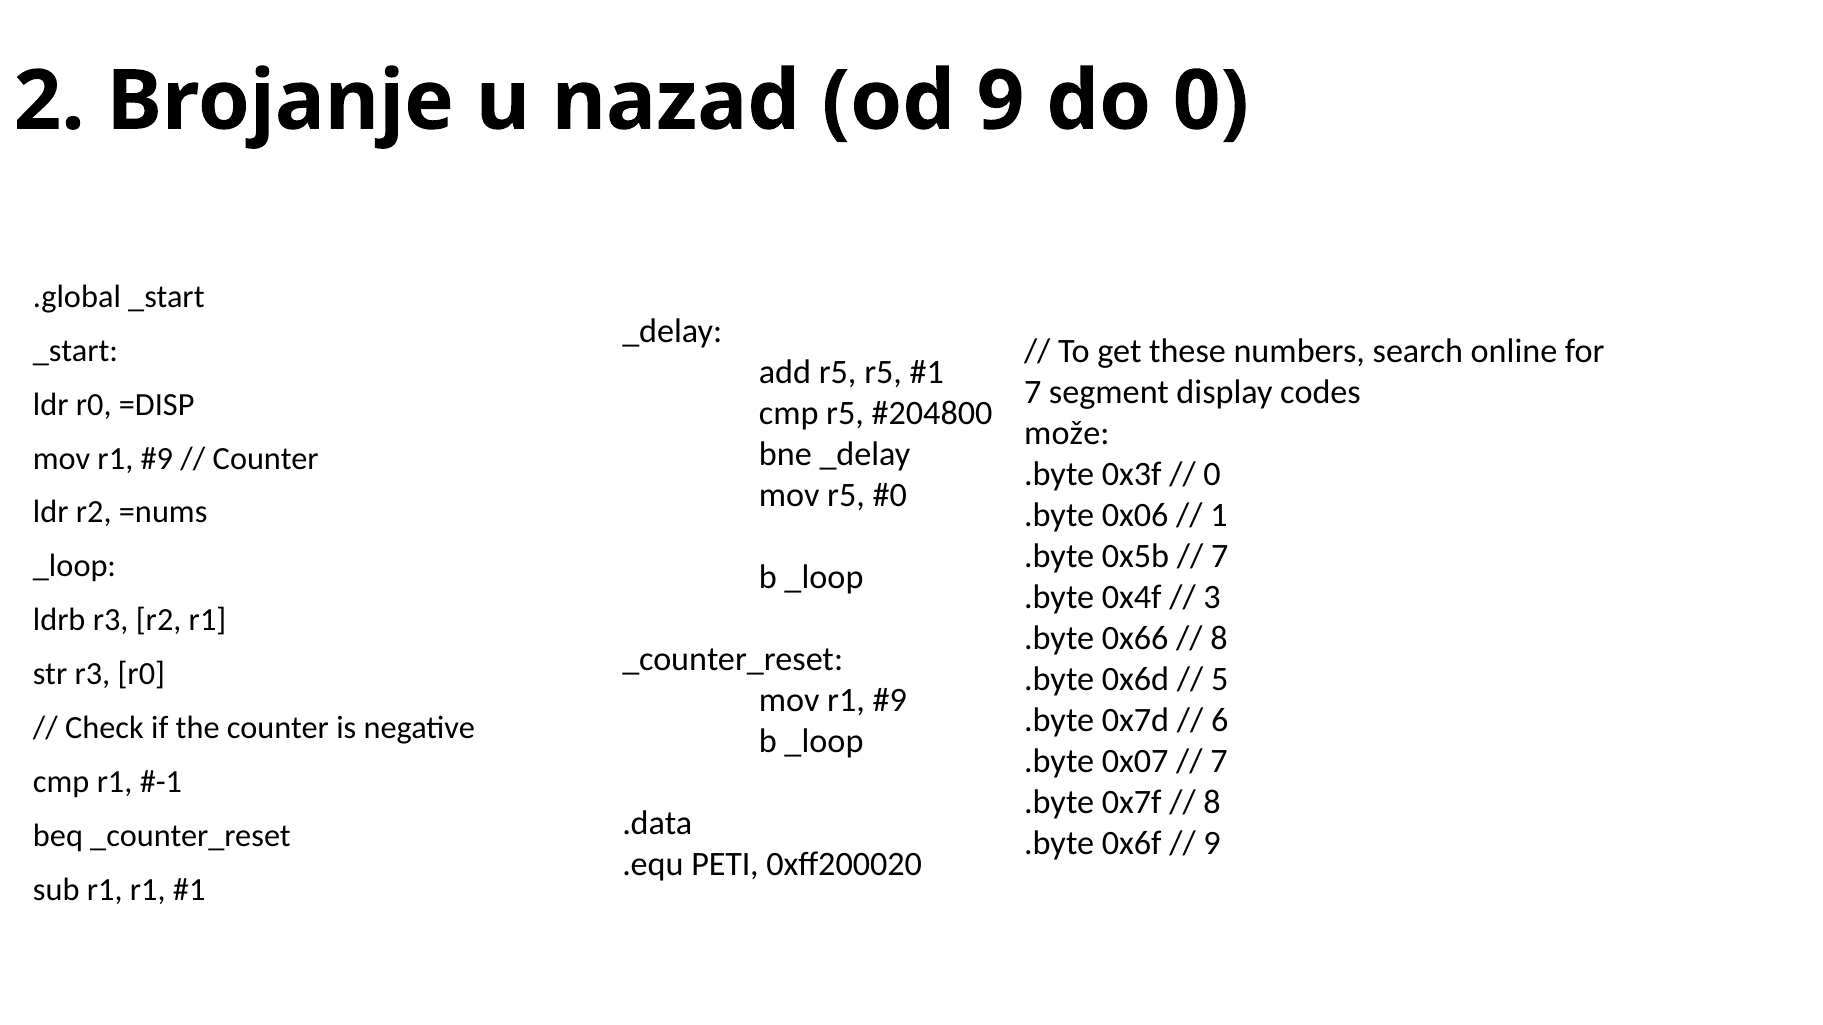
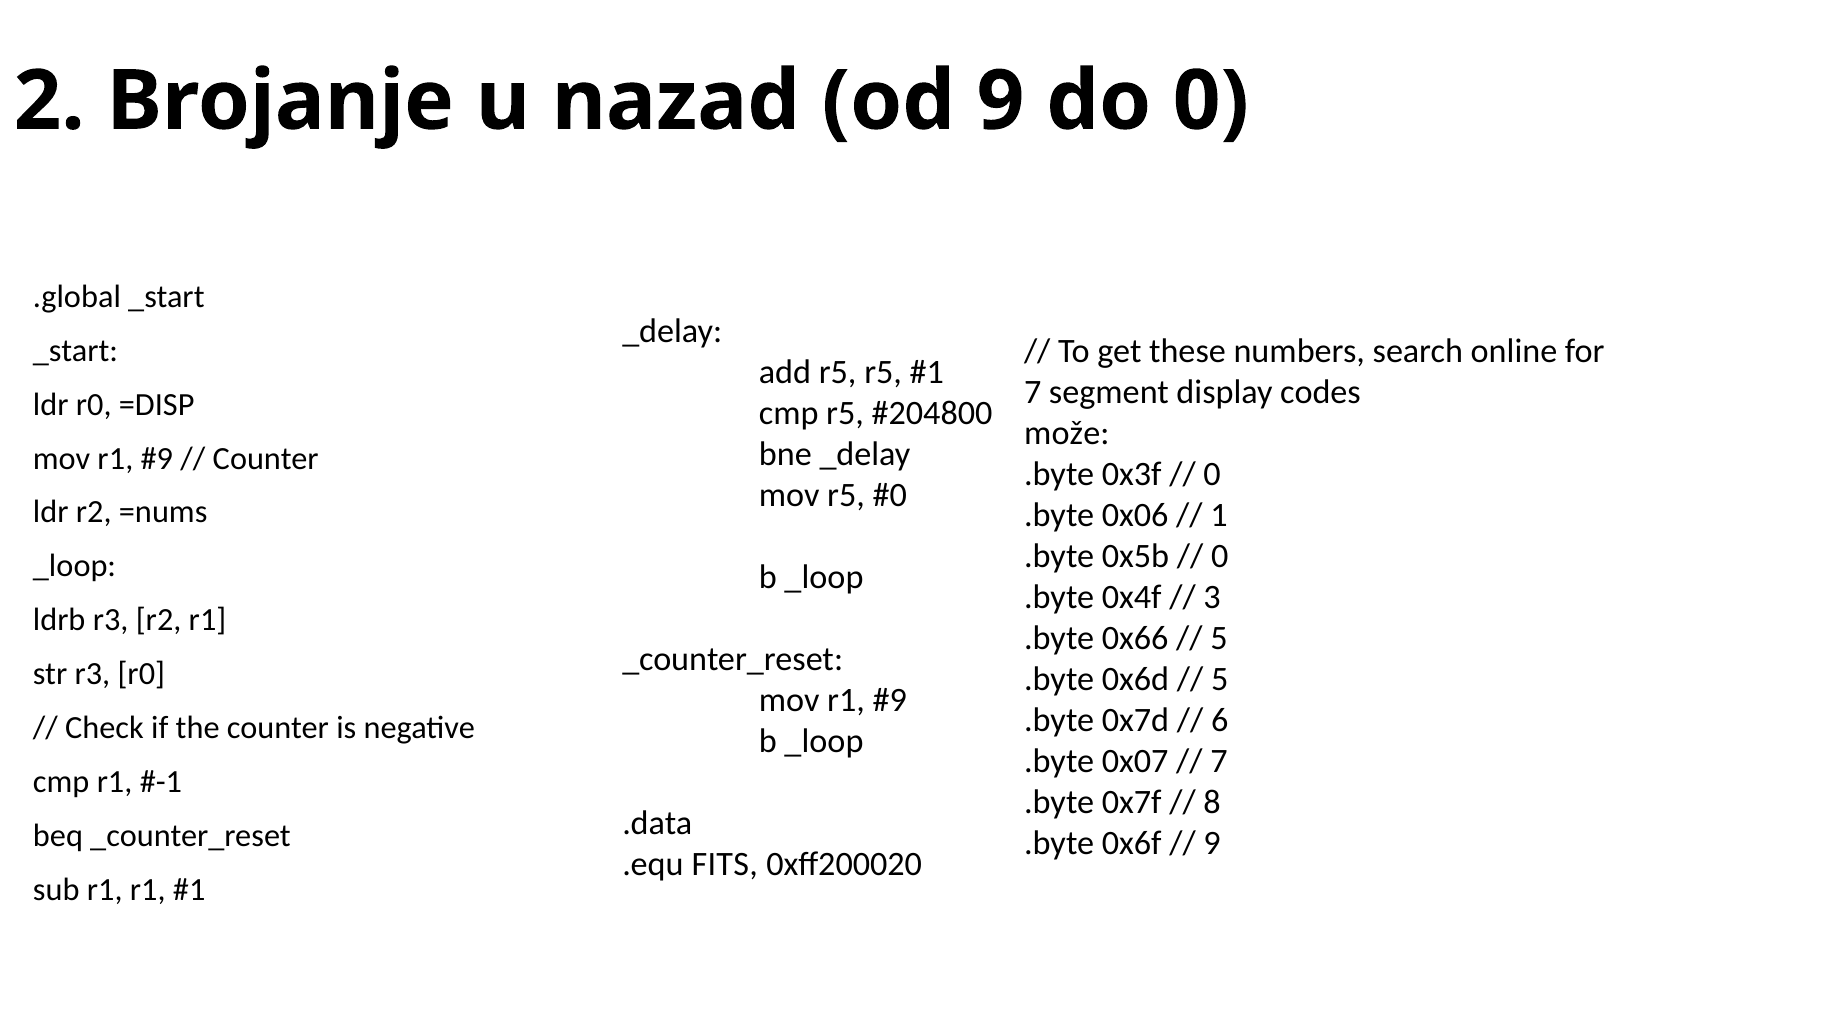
7 at (1220, 557): 7 -> 0
8 at (1219, 639): 8 -> 5
PETI: PETI -> FITS
